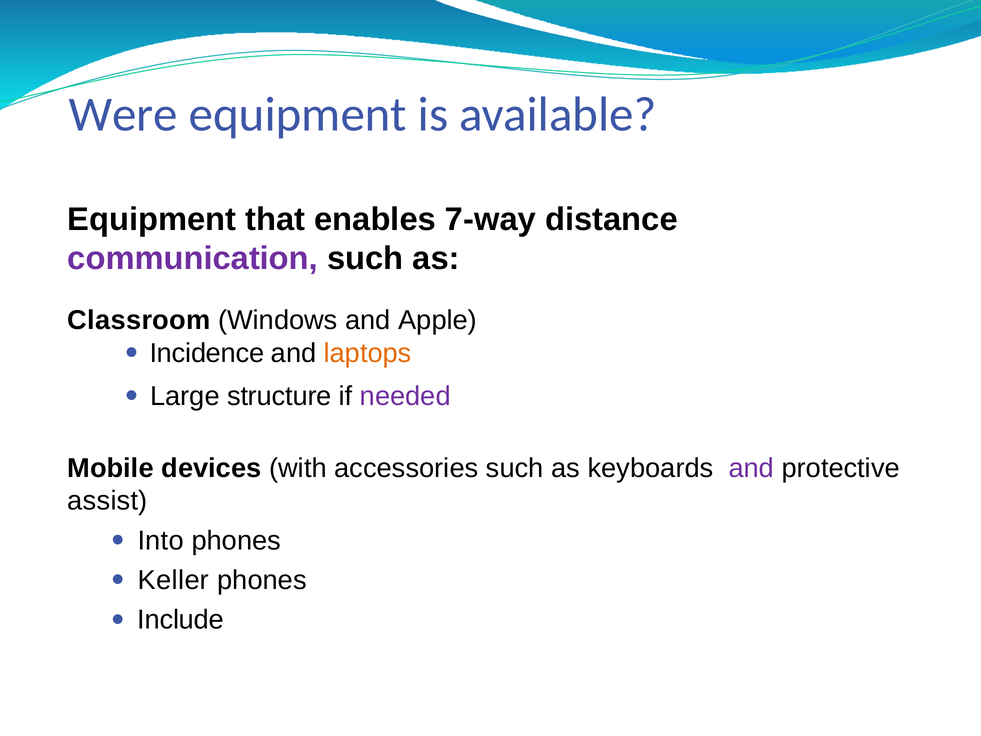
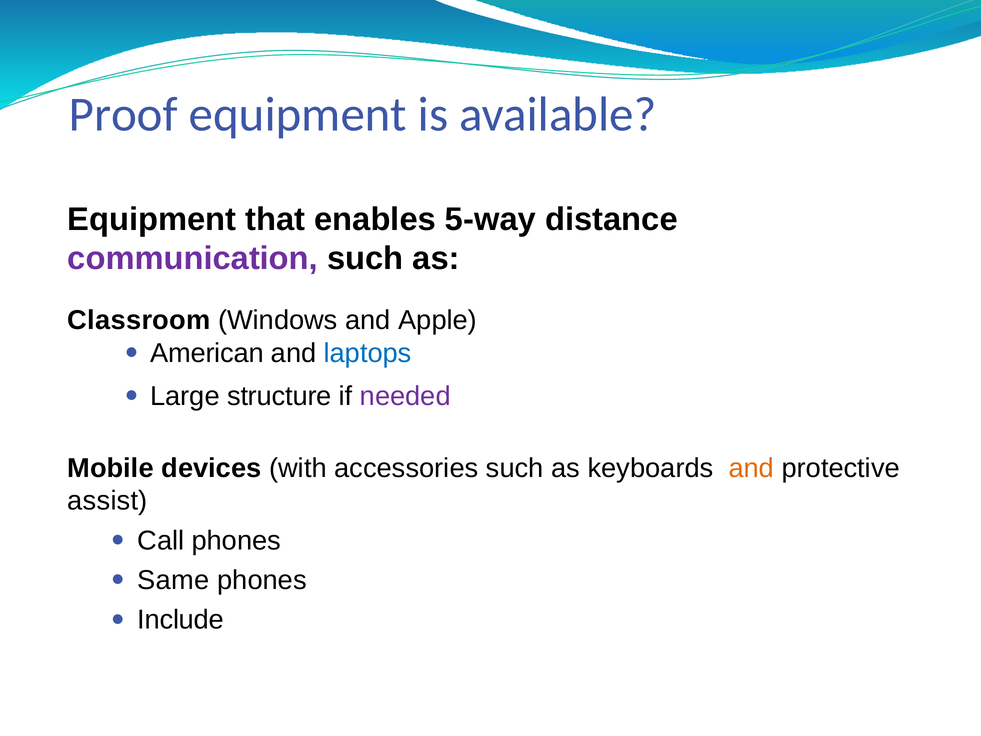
Were: Were -> Proof
7-way: 7-way -> 5-way
Incidence: Incidence -> American
laptops colour: orange -> blue
and at (751, 468) colour: purple -> orange
Into: Into -> Call
Keller: Keller -> Same
